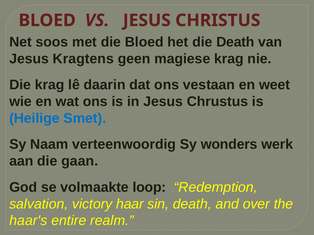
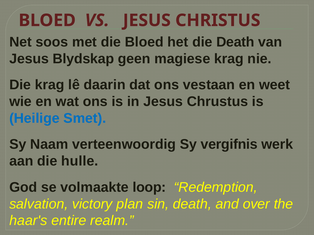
Kragtens: Kragtens -> Blydskap
wonders: wonders -> vergifnis
gaan: gaan -> hulle
haar: haar -> plan
